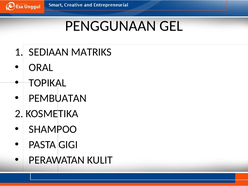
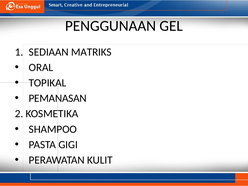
PEMBUATAN: PEMBUATAN -> PEMANASAN
